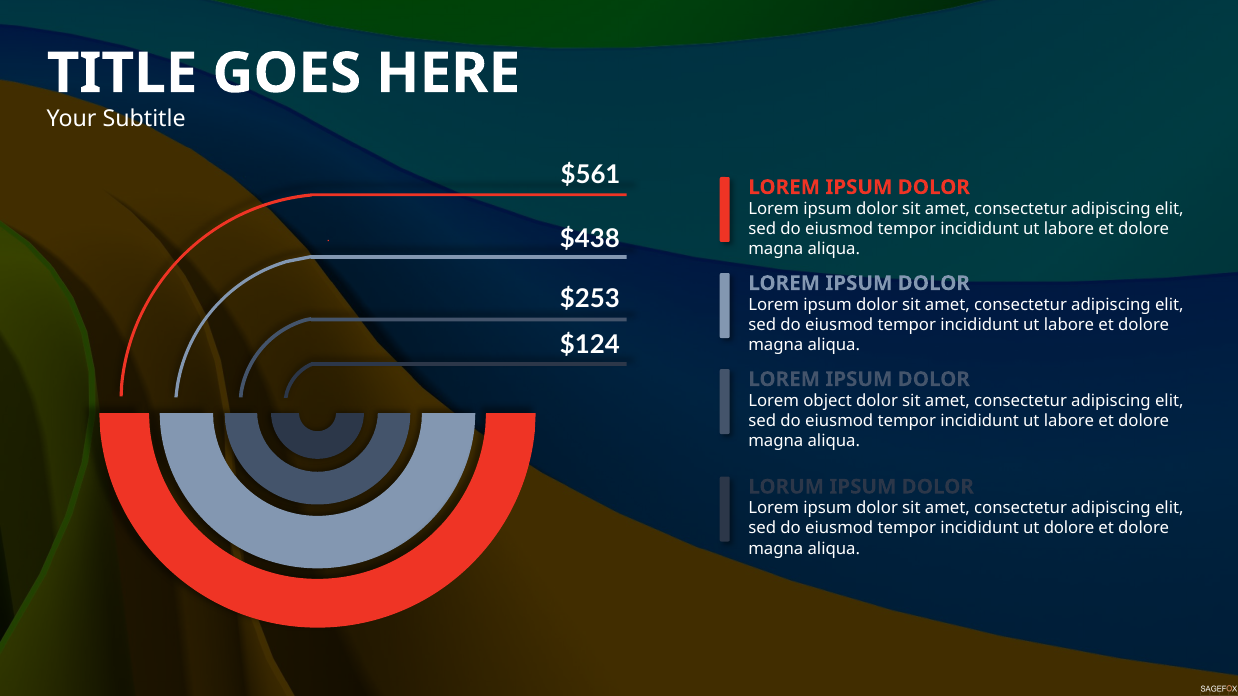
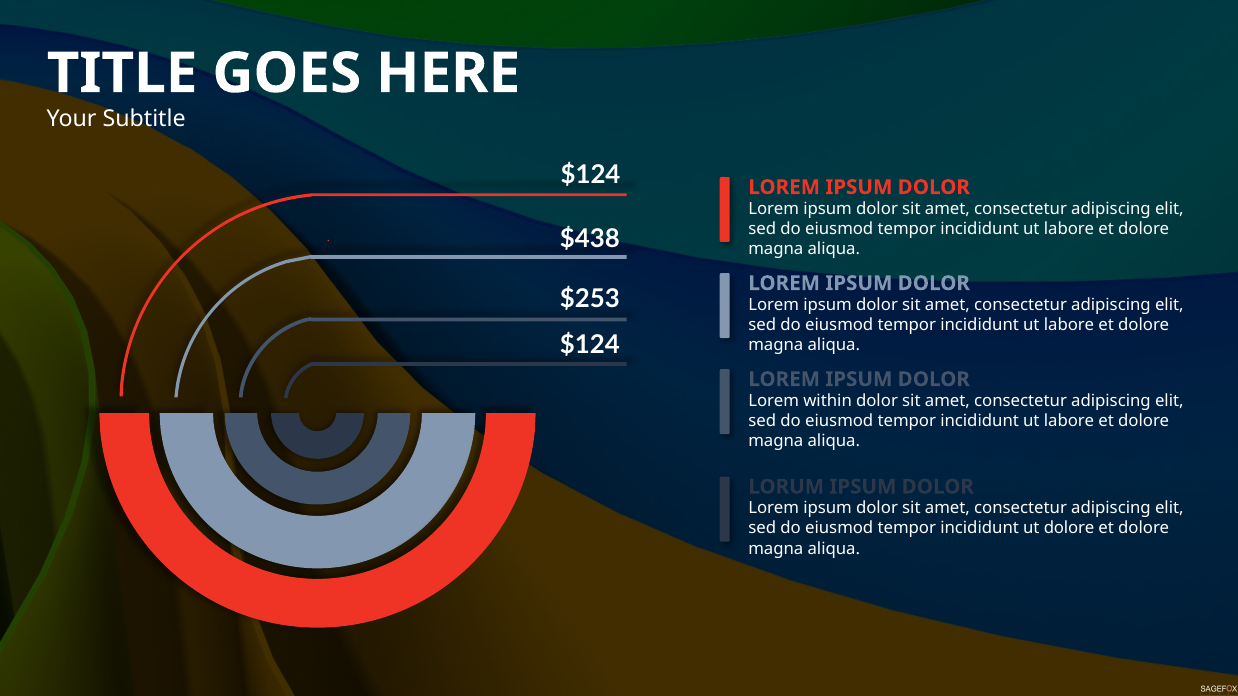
$561 at (591, 175): $561 -> $124
object: object -> within
